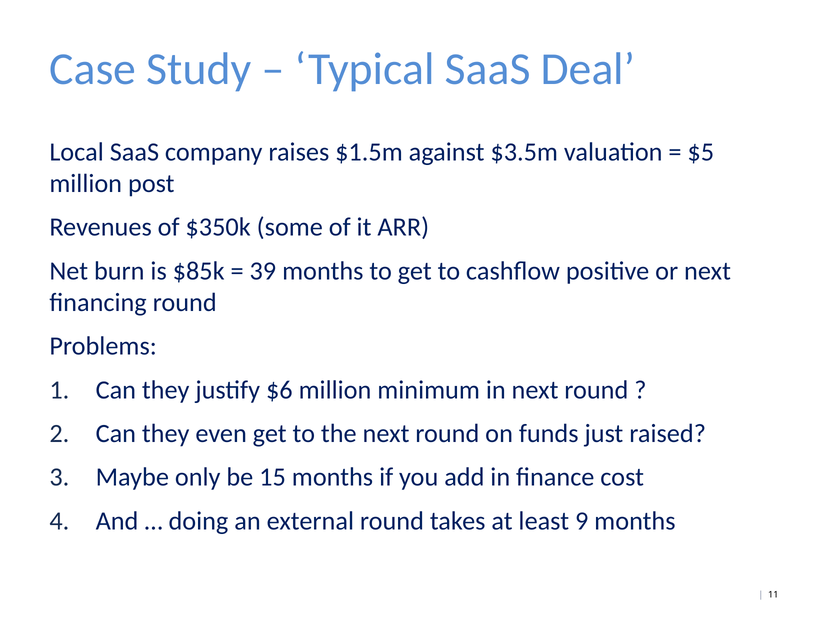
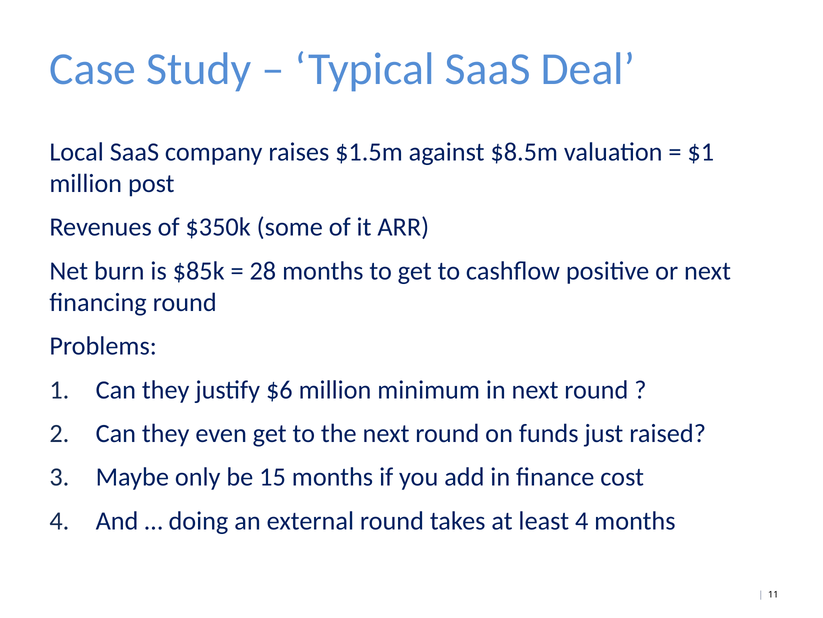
$3.5m: $3.5m -> $8.5m
$5: $5 -> $1
39: 39 -> 28
least 9: 9 -> 4
